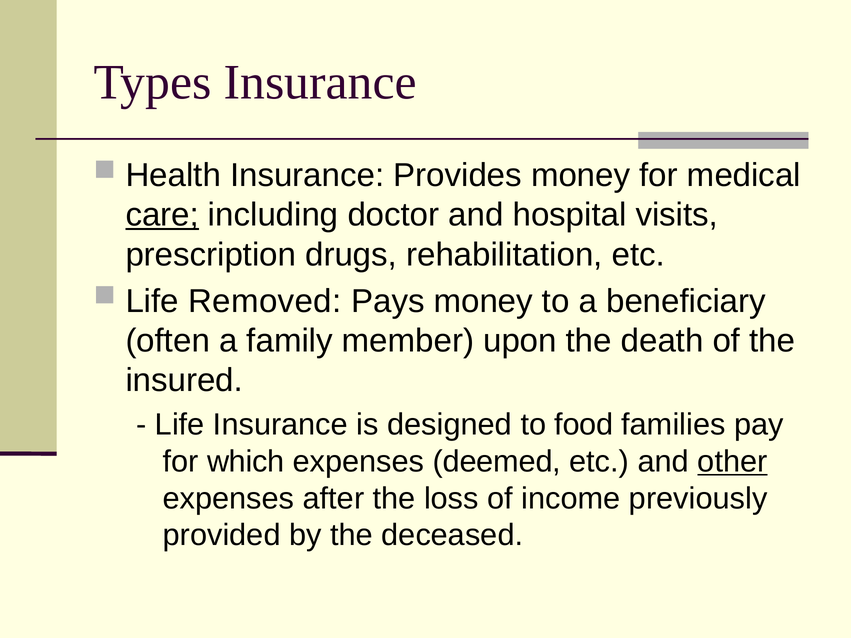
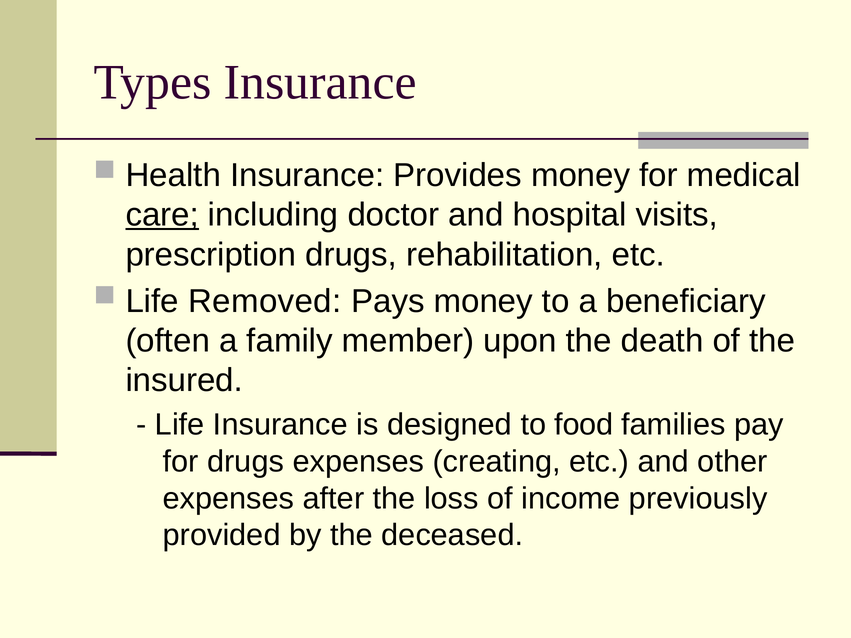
for which: which -> drugs
deemed: deemed -> creating
other underline: present -> none
